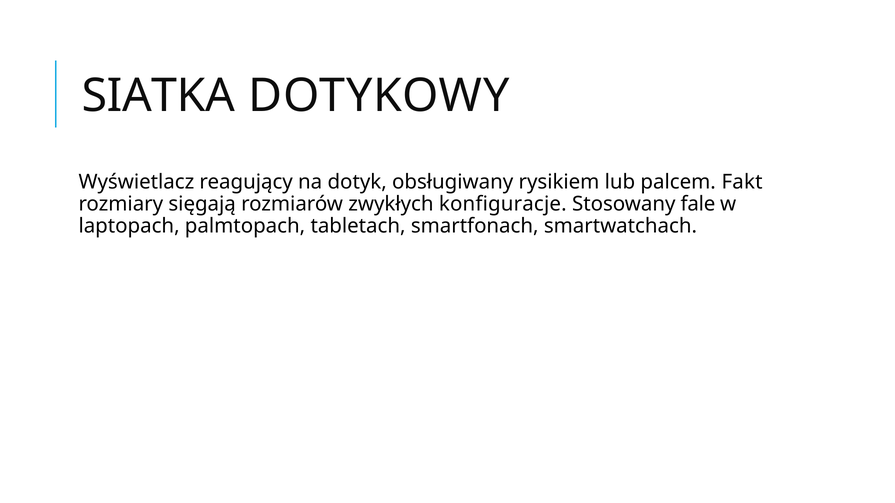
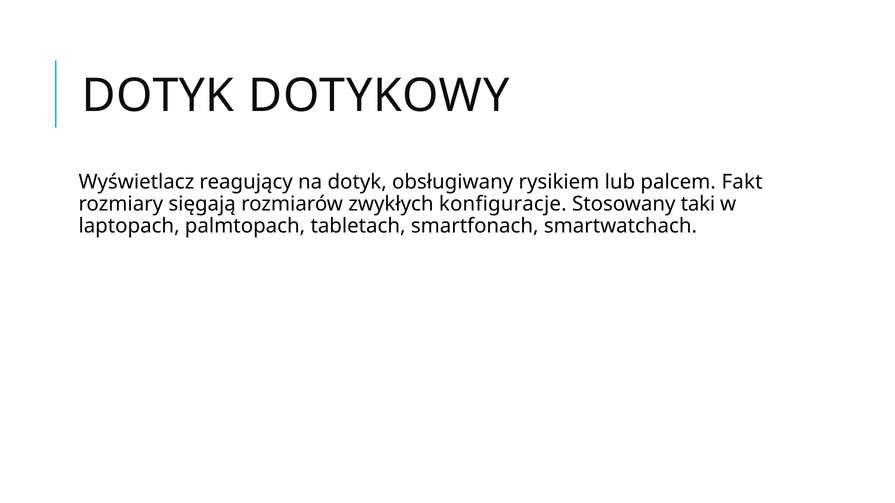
SIATKA at (158, 96): SIATKA -> DOTYK
fale: fale -> taki
